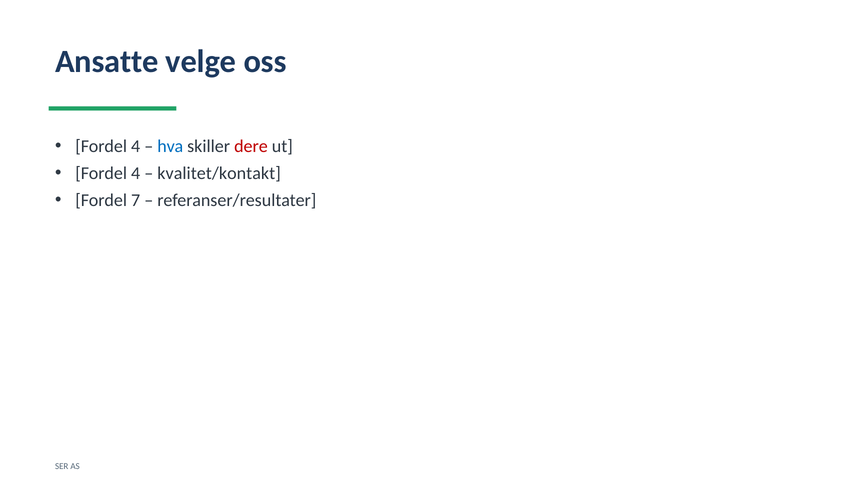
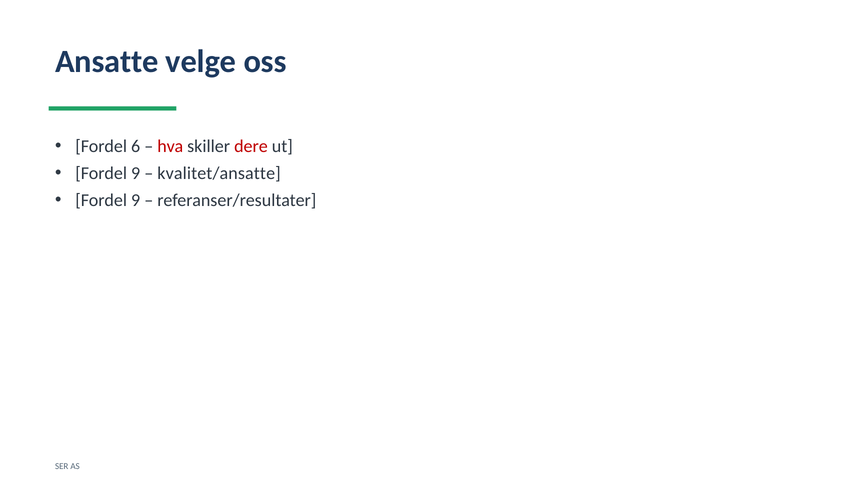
4 at (136, 147): 4 -> 6
hva colour: blue -> red
4 at (136, 174): 4 -> 9
kvalitet/kontakt: kvalitet/kontakt -> kvalitet/ansatte
7 at (136, 201): 7 -> 9
